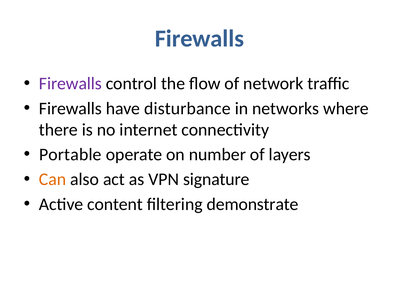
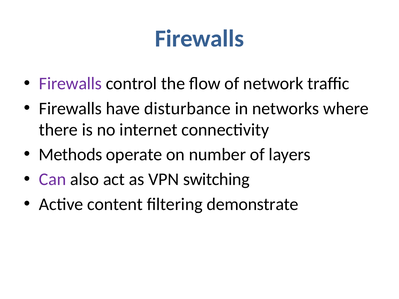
Portable: Portable -> Methods
Can colour: orange -> purple
signature: signature -> switching
